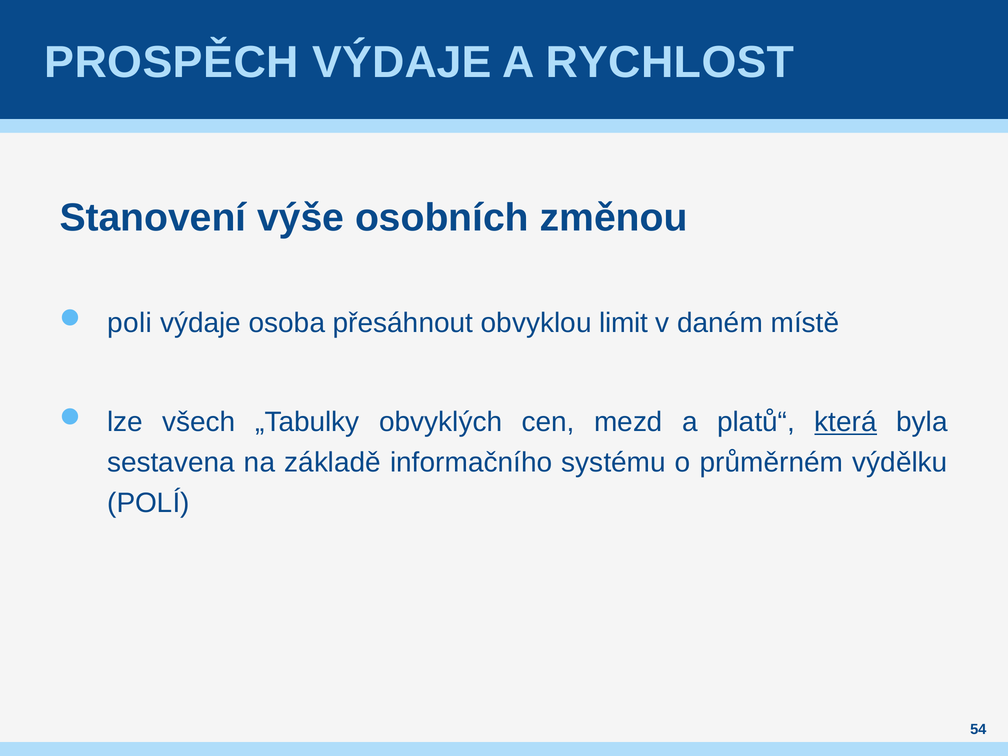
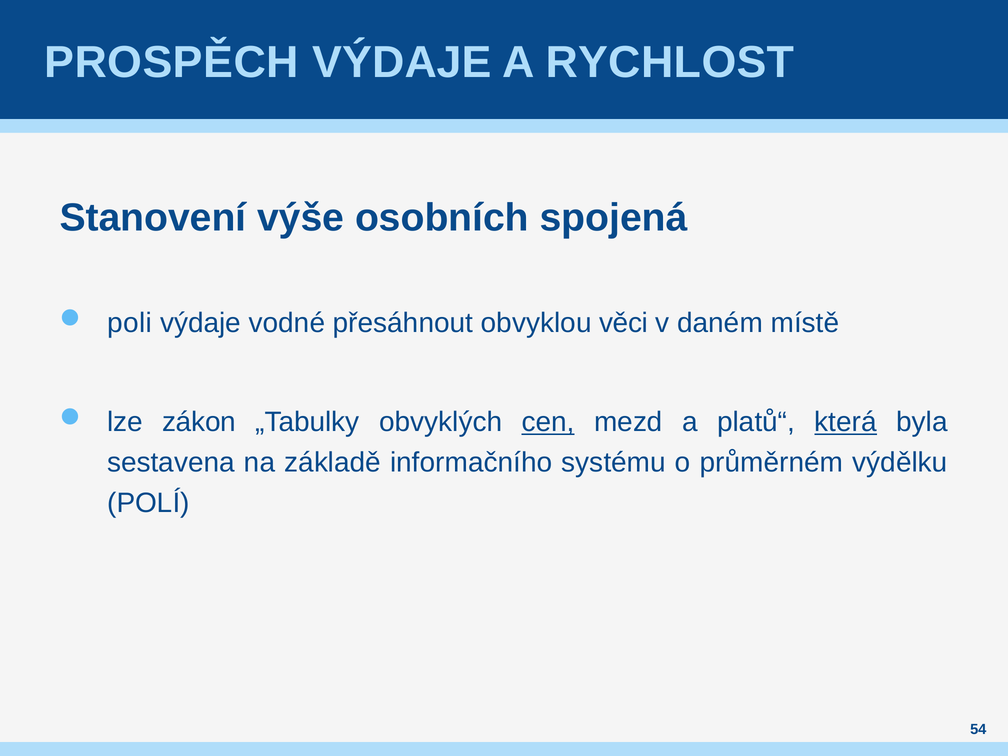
změnou: změnou -> spojená
osoba: osoba -> vodné
limit: limit -> věci
všech: všech -> zákon
cen underline: none -> present
